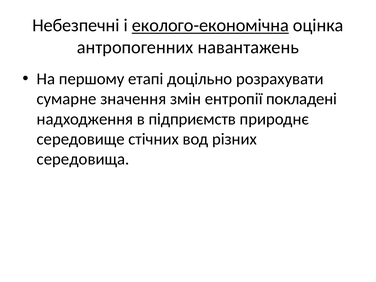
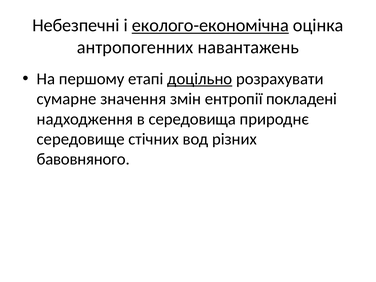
доцільно underline: none -> present
підприємств: підприємств -> середовища
середовища: середовища -> бавовняного
